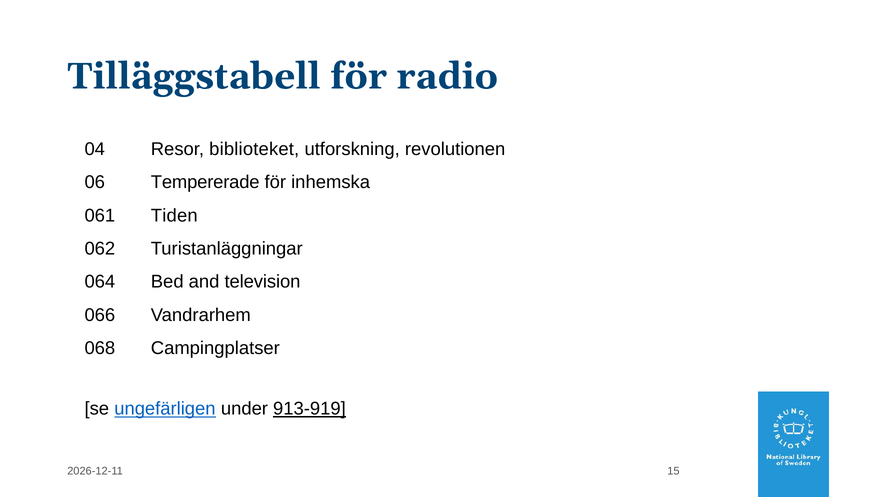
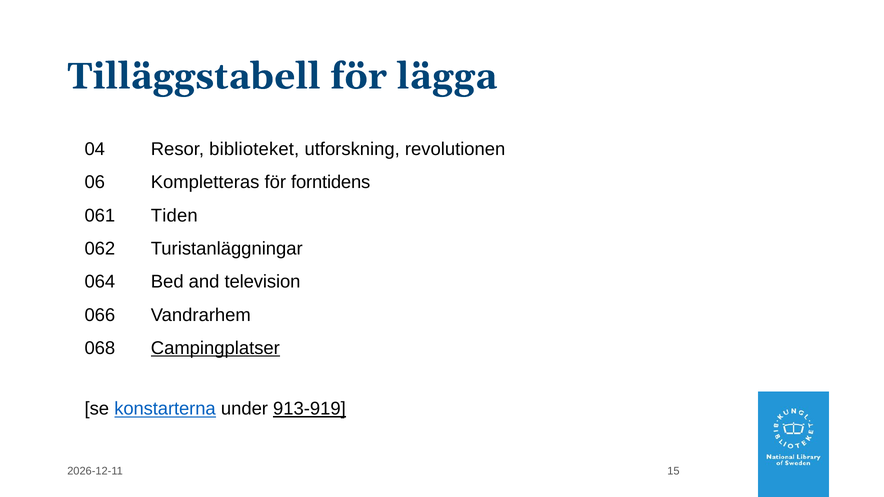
radio: radio -> lägga
Tempererade: Tempererade -> Kompletteras
inhemska: inhemska -> forntidens
Campingplatser underline: none -> present
ungefärligen: ungefärligen -> konstarterna
